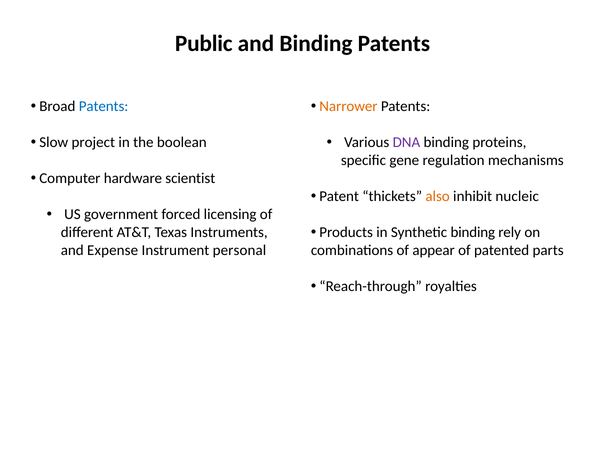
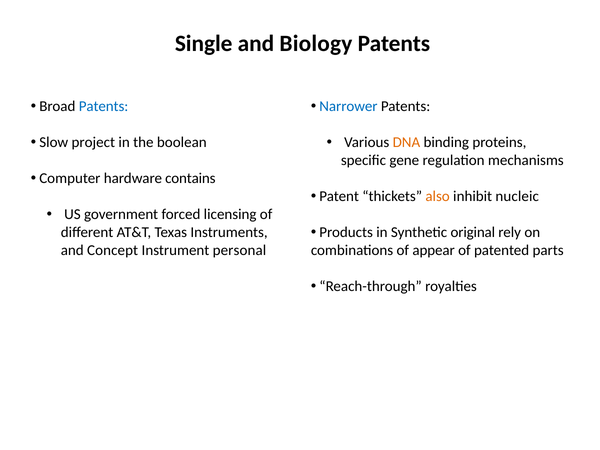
Public: Public -> Single
and Binding: Binding -> Biology
Narrower colour: orange -> blue
DNA colour: purple -> orange
scientist: scientist -> contains
Synthetic binding: binding -> original
Expense: Expense -> Concept
